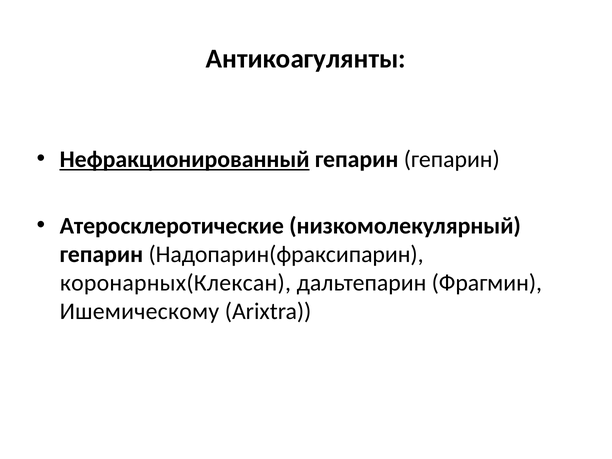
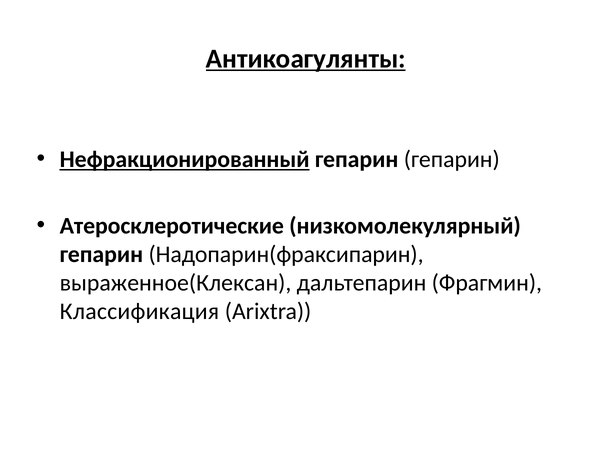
Антикоагулянты underline: none -> present
коронарных(Клексан: коронарных(Клексан -> выраженное(Клексан
Ишемическому: Ишемическому -> Классификация
